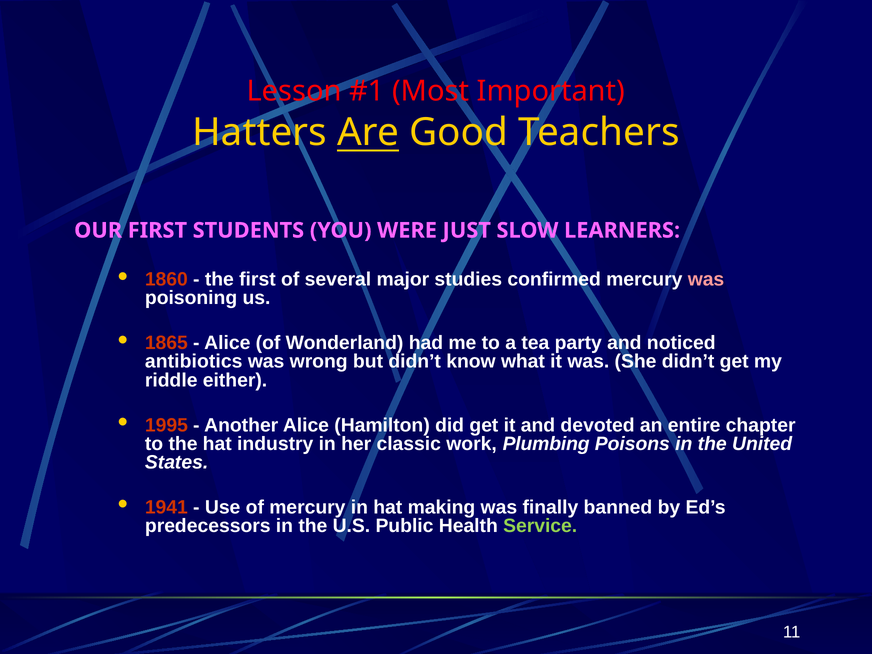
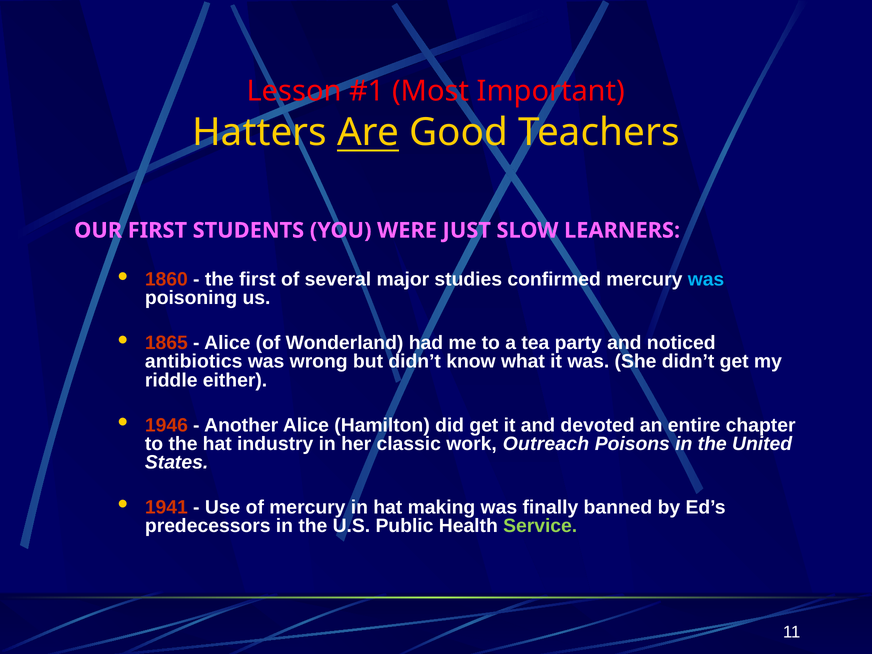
was at (706, 279) colour: pink -> light blue
1995: 1995 -> 1946
Plumbing: Plumbing -> Outreach
